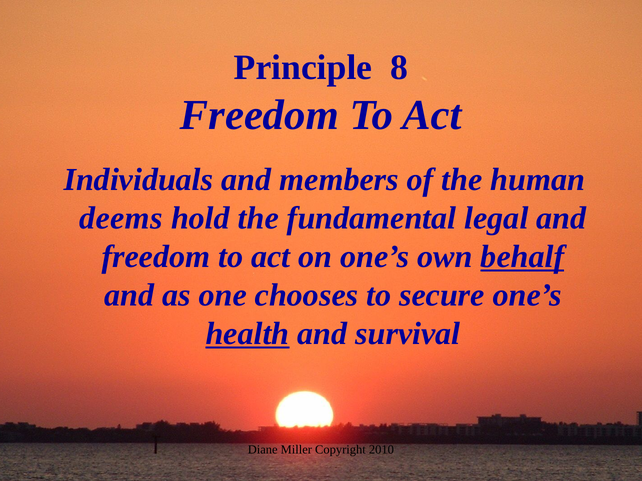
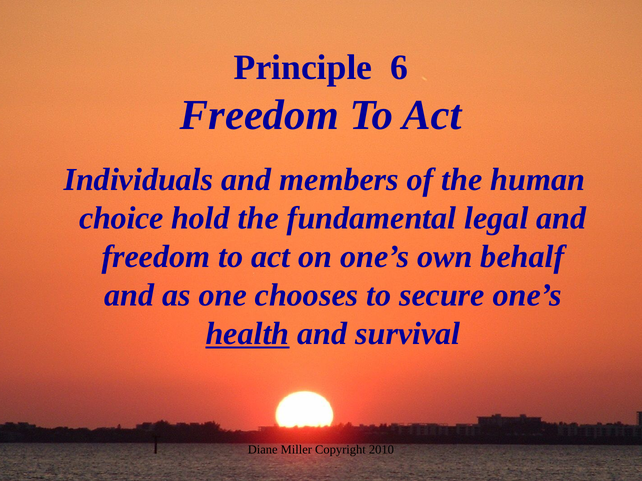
8: 8 -> 6
deems: deems -> choice
behalf underline: present -> none
